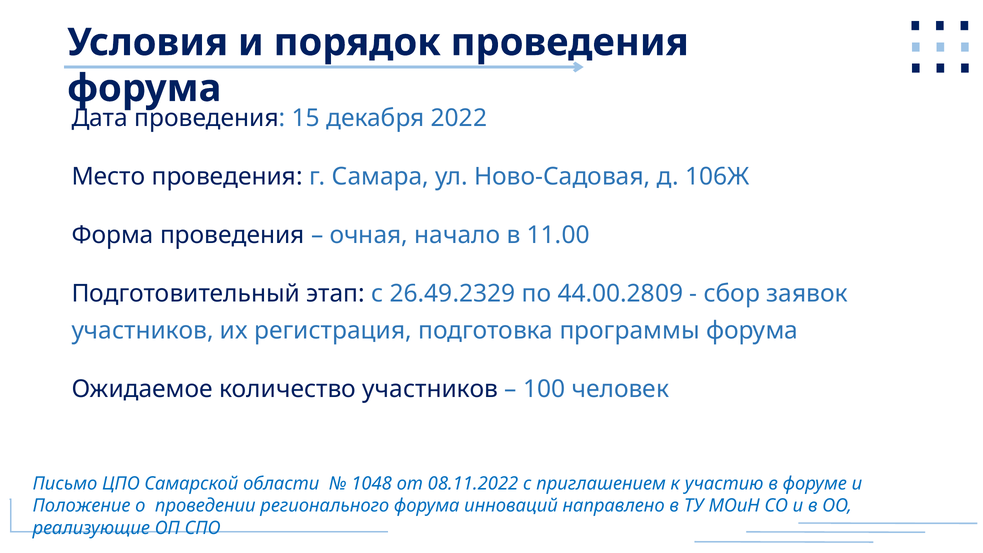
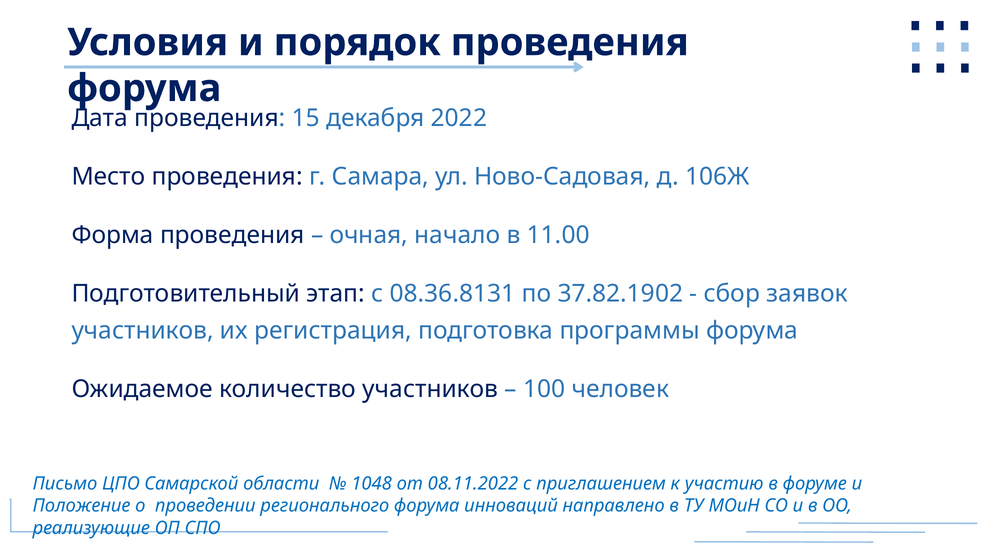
26.49.2329: 26.49.2329 -> 08.36.8131
44.00.2809: 44.00.2809 -> 37.82.1902
